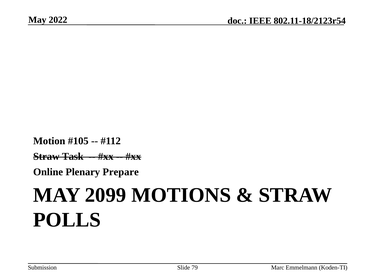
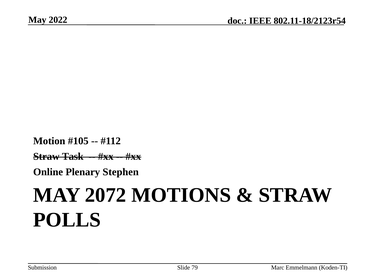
Prepare: Prepare -> Stephen
2099: 2099 -> 2072
